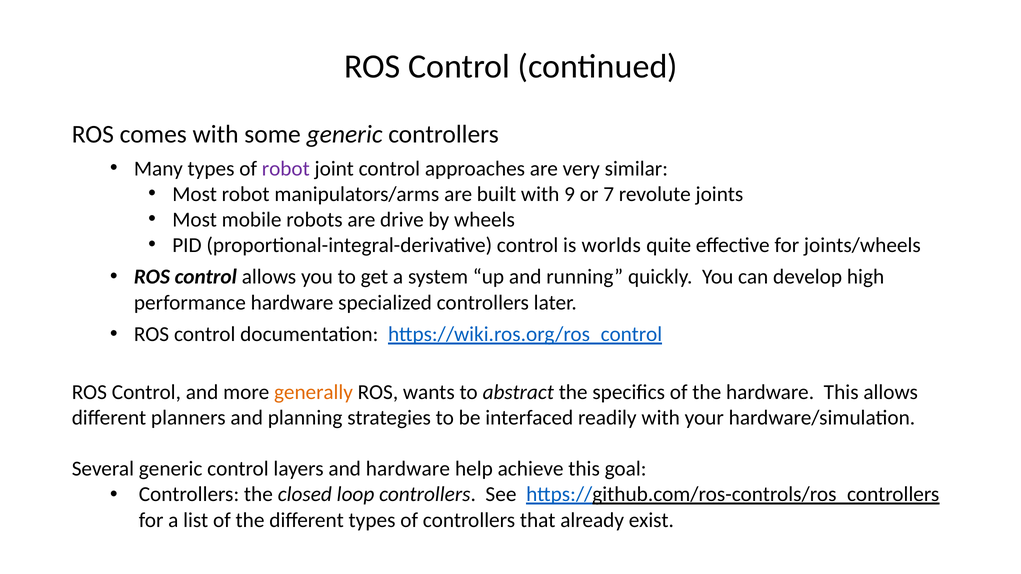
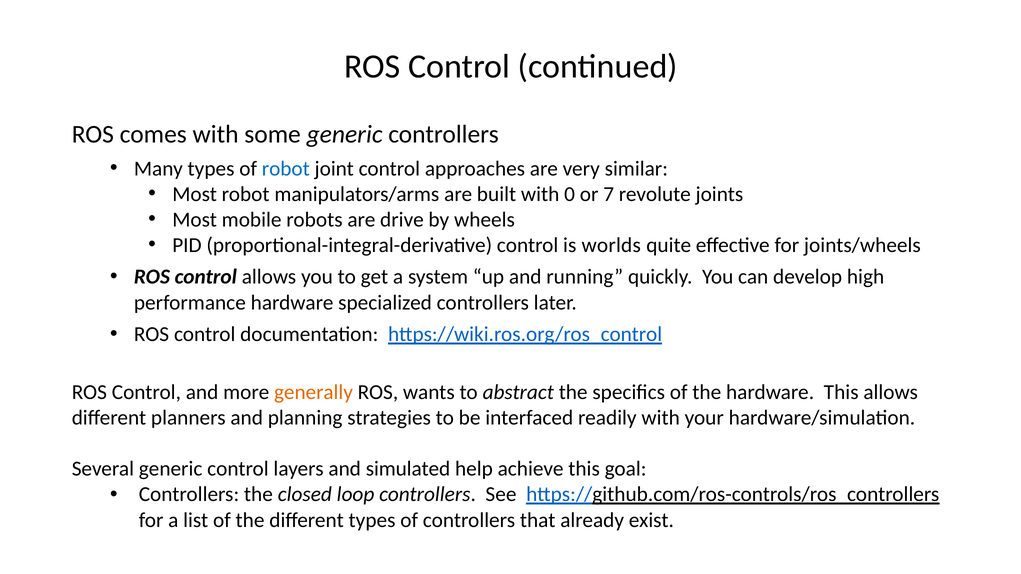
robot at (286, 169) colour: purple -> blue
9: 9 -> 0
and hardware: hardware -> simulated
